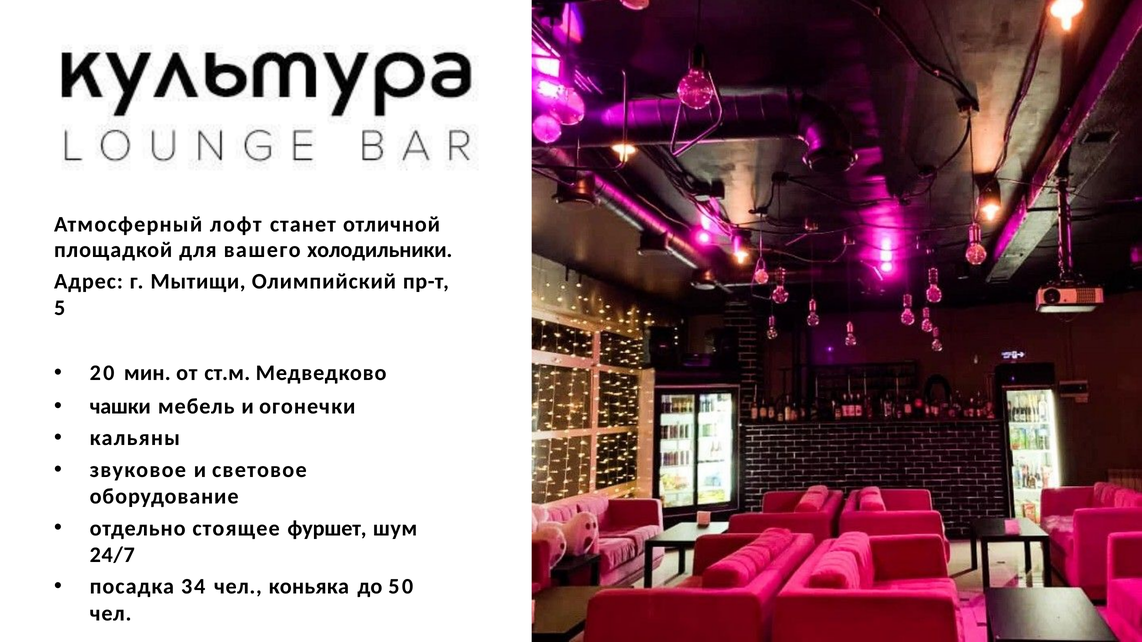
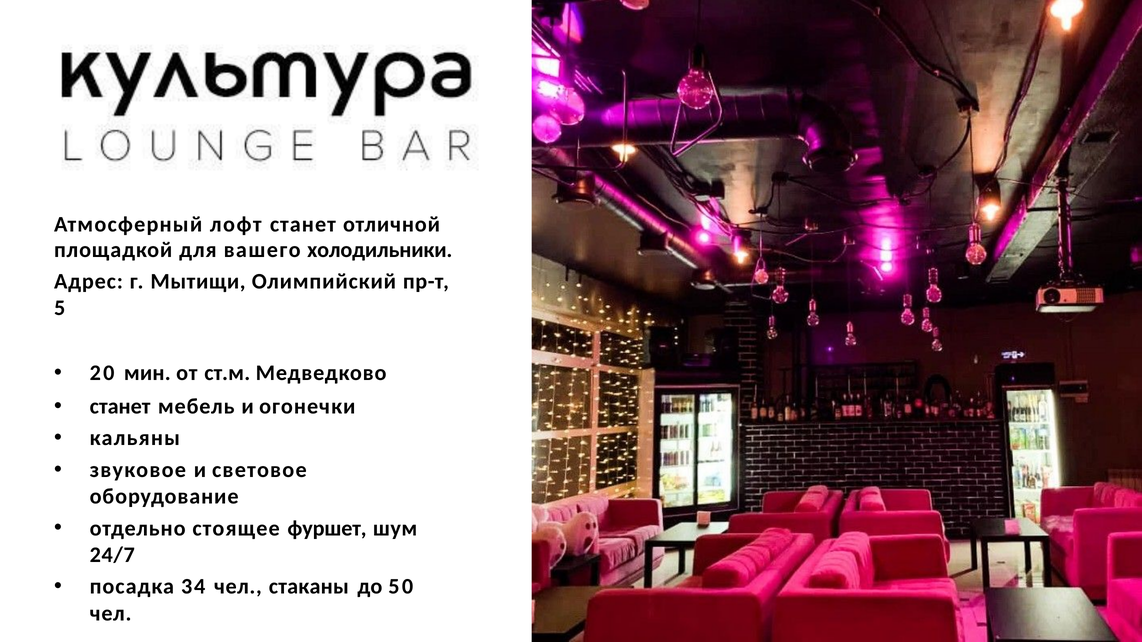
чашки at (120, 407): чашки -> станет
коньяка: коньяка -> стаканы
